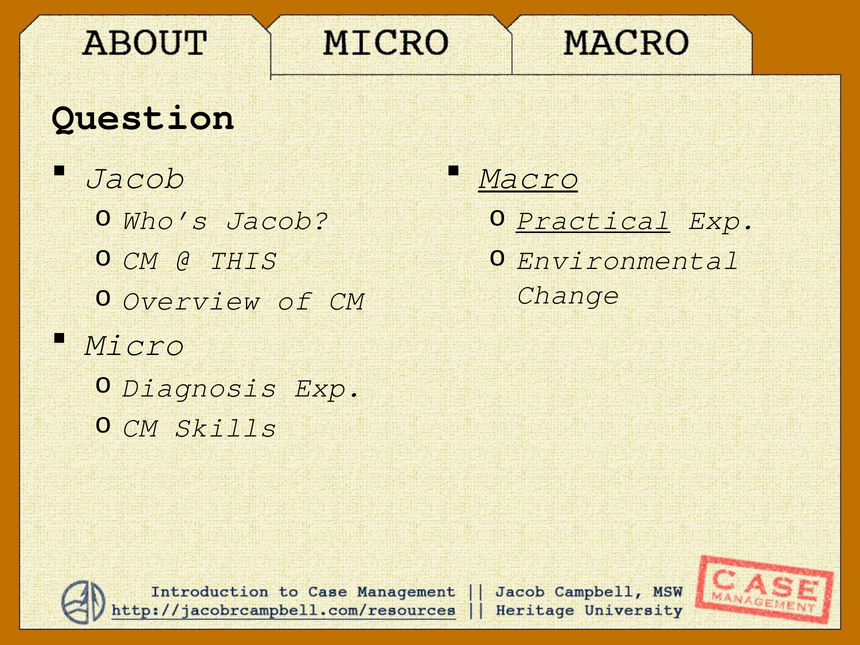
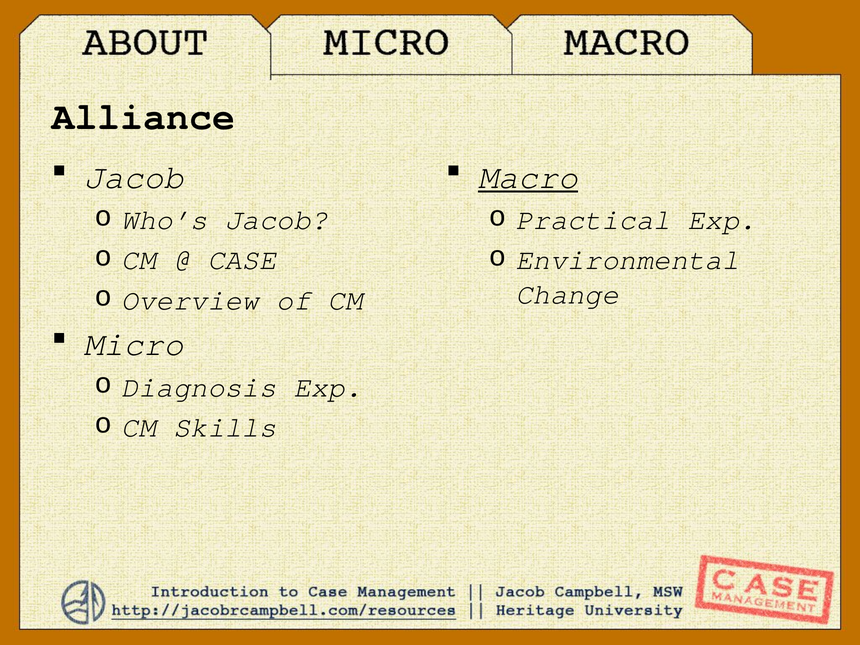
Question: Question -> Alliance
Practical underline: present -> none
THIS: THIS -> CASE
